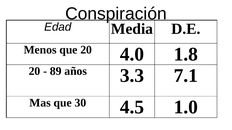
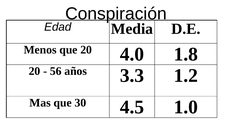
89: 89 -> 56
7.1: 7.1 -> 1.2
